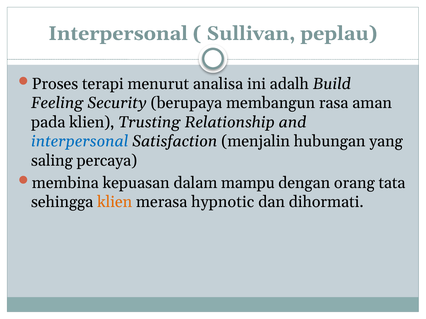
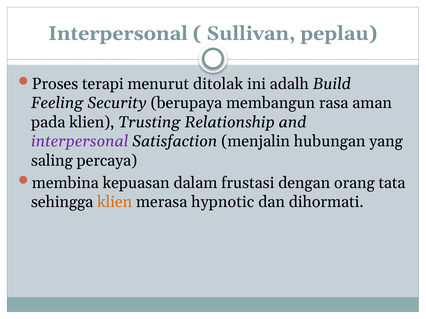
analisa: analisa -> ditolak
interpersonal at (80, 142) colour: blue -> purple
mampu: mampu -> frustasi
